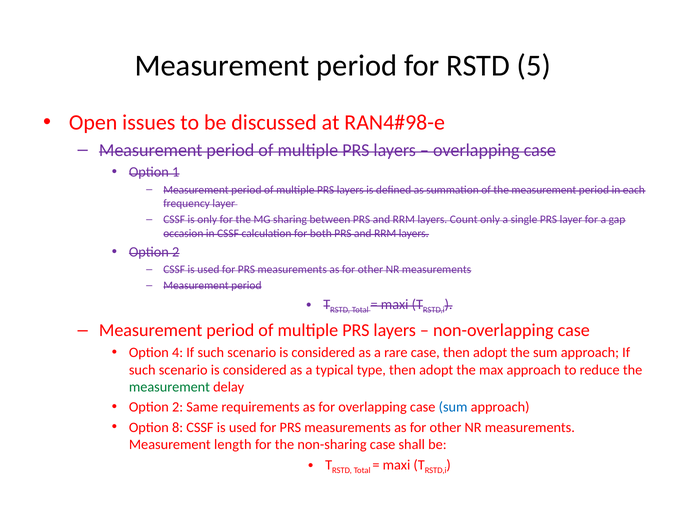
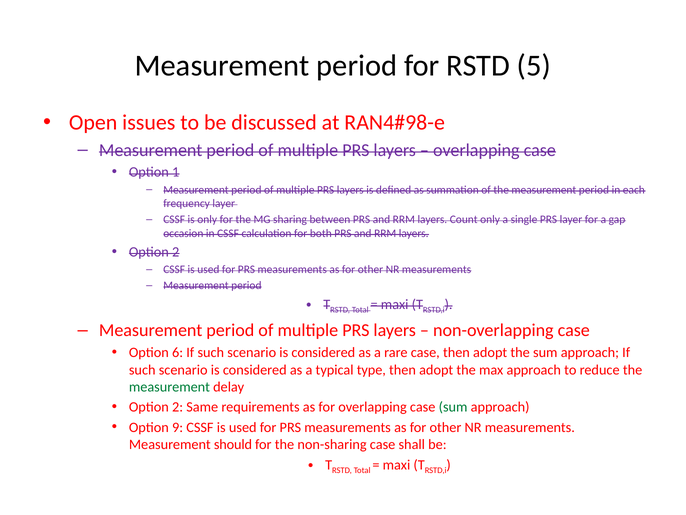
4: 4 -> 6
sum at (453, 407) colour: blue -> green
8: 8 -> 9
length: length -> should
